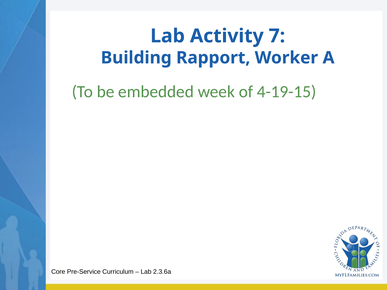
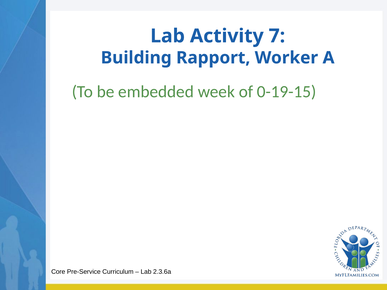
4-19-15: 4-19-15 -> 0-19-15
